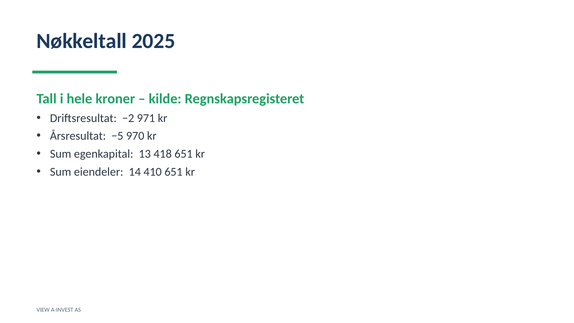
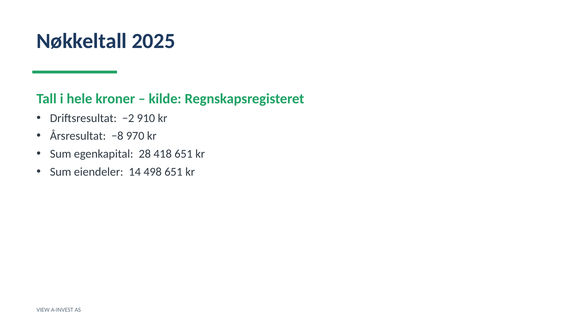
971: 971 -> 910
−5: −5 -> −8
13: 13 -> 28
410: 410 -> 498
